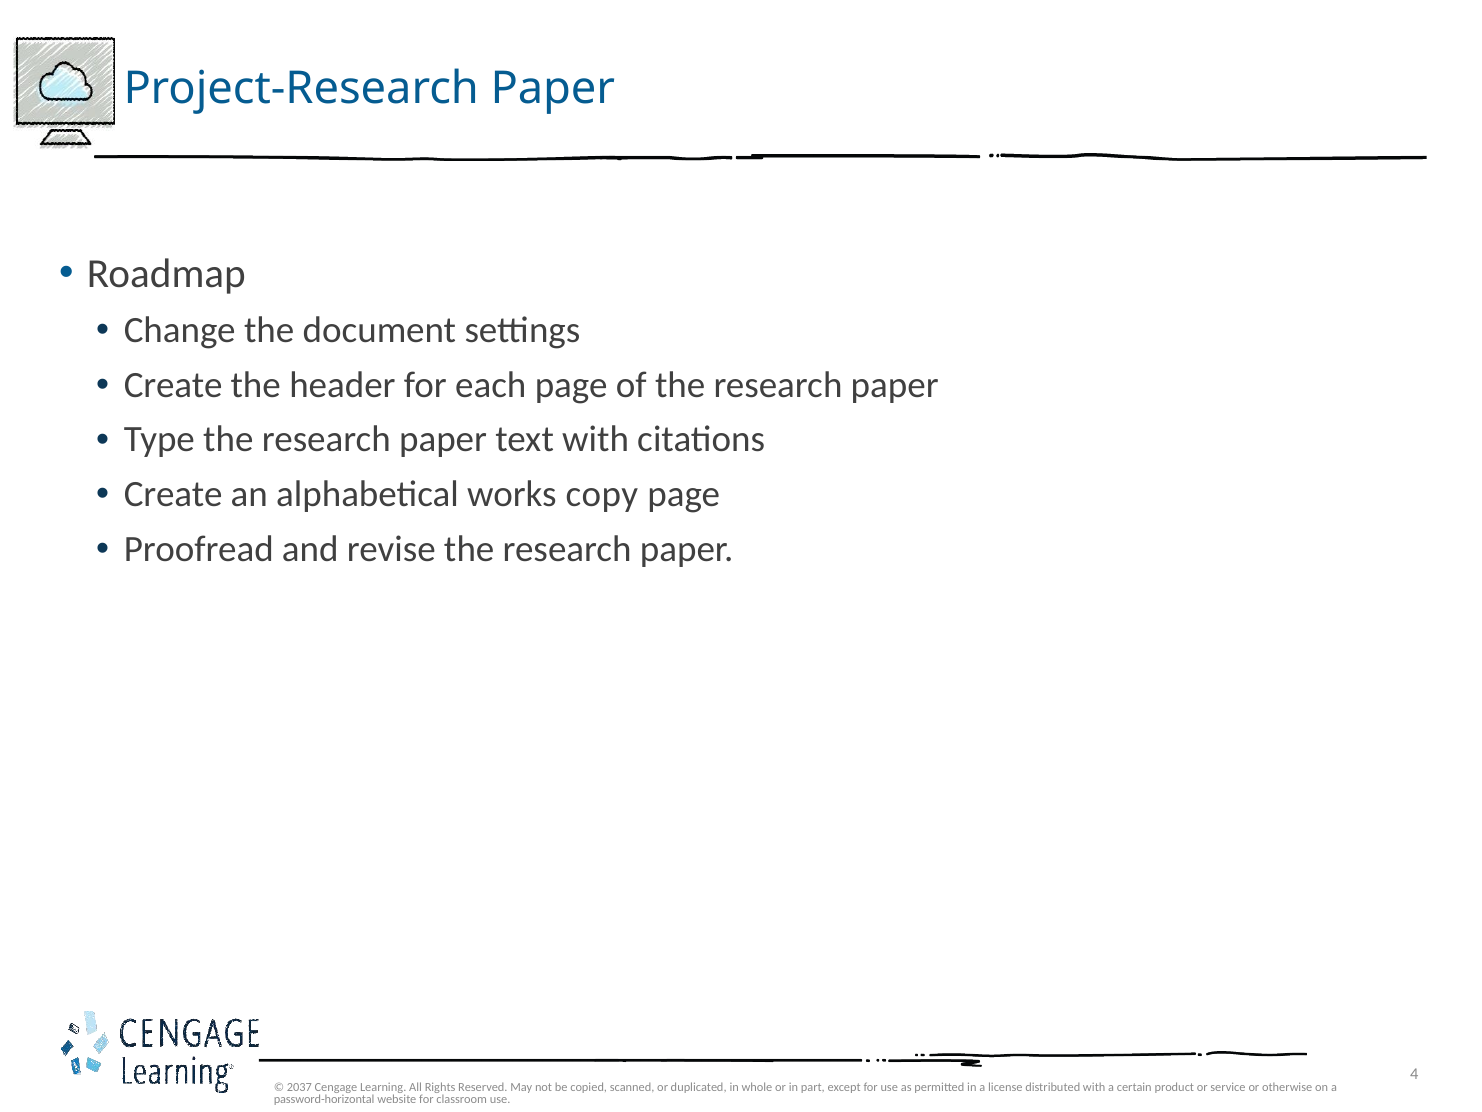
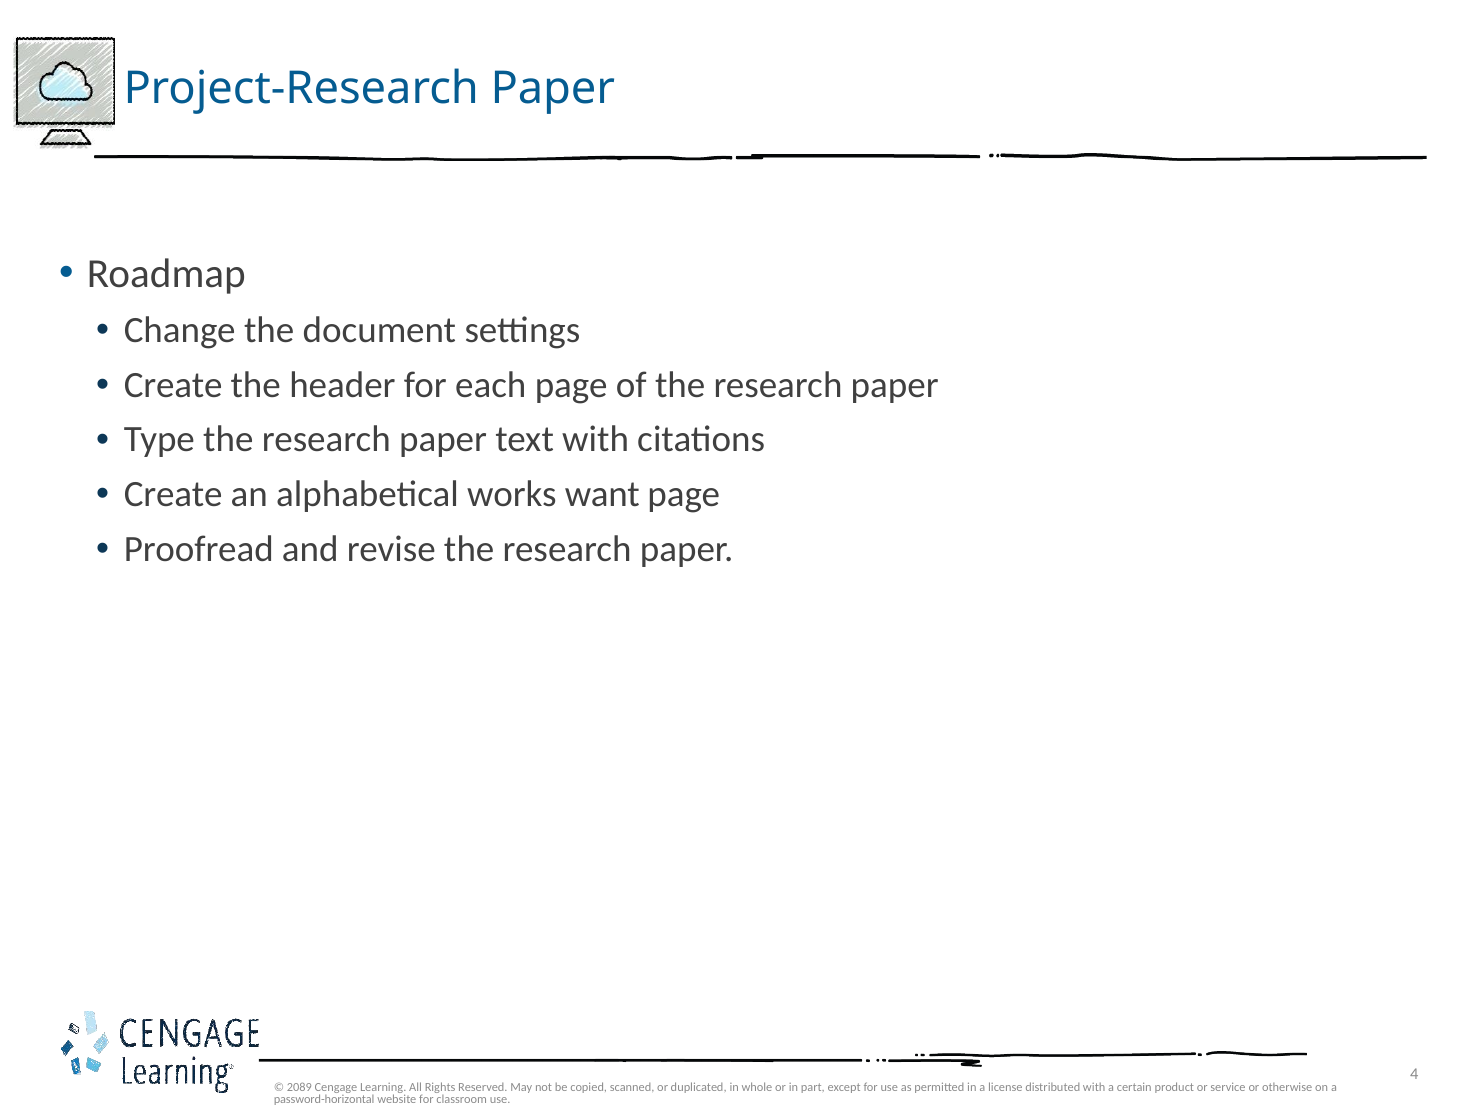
copy: copy -> want
2037: 2037 -> 2089
